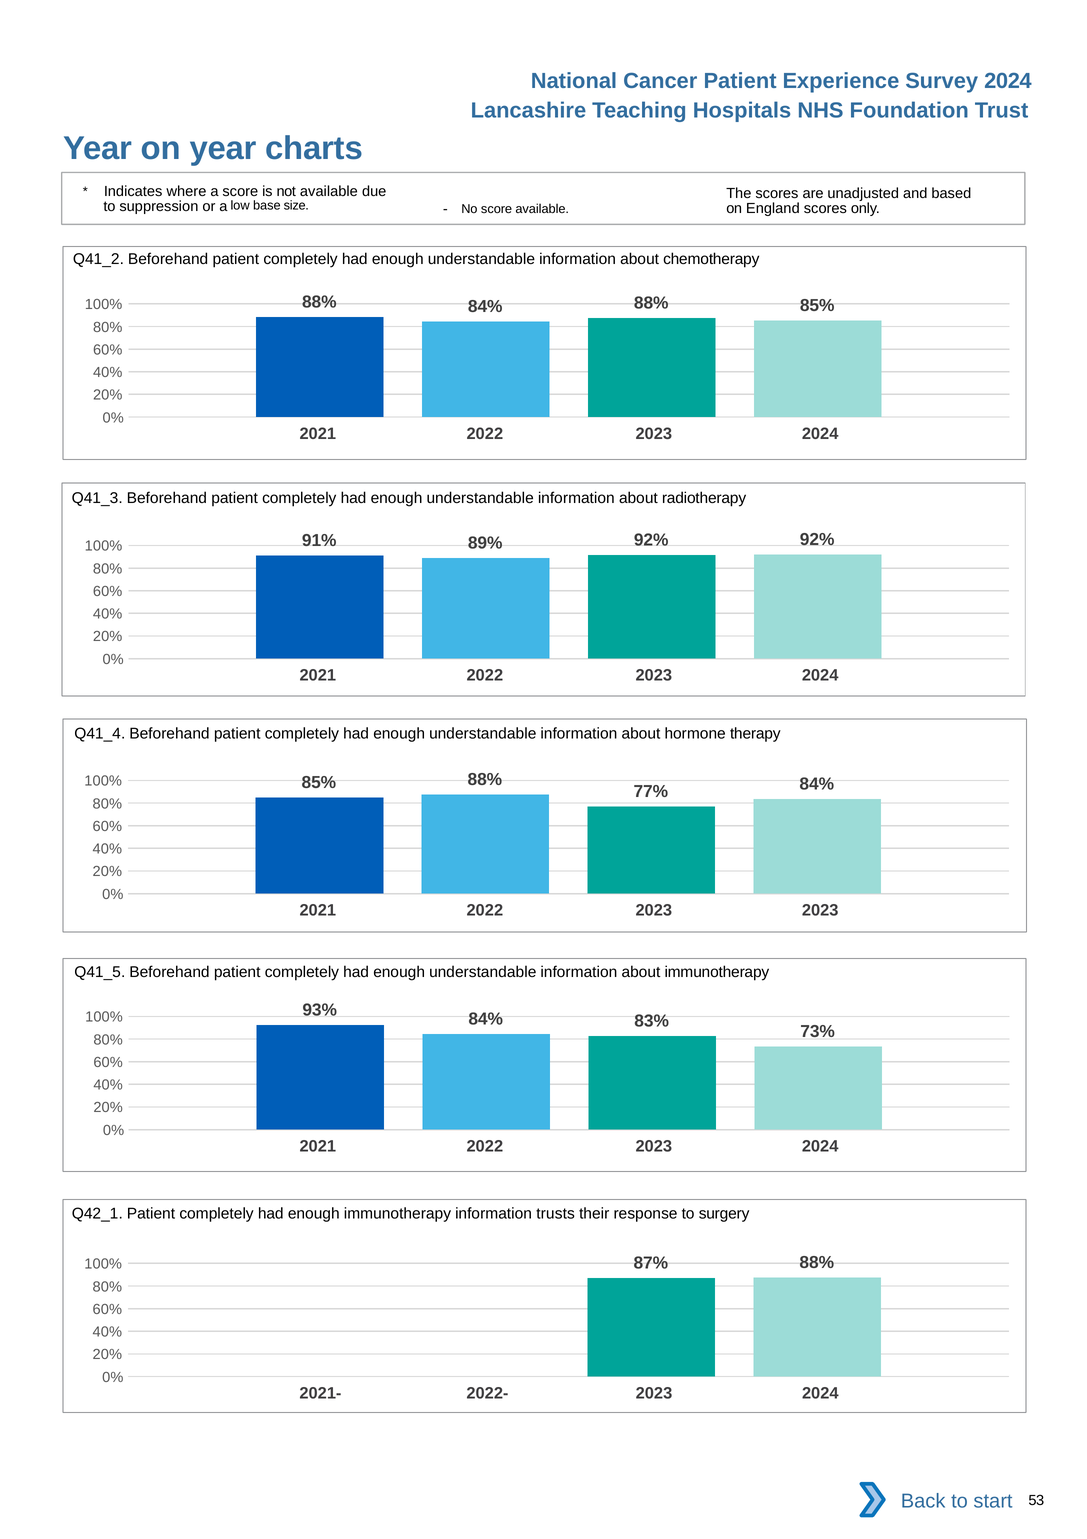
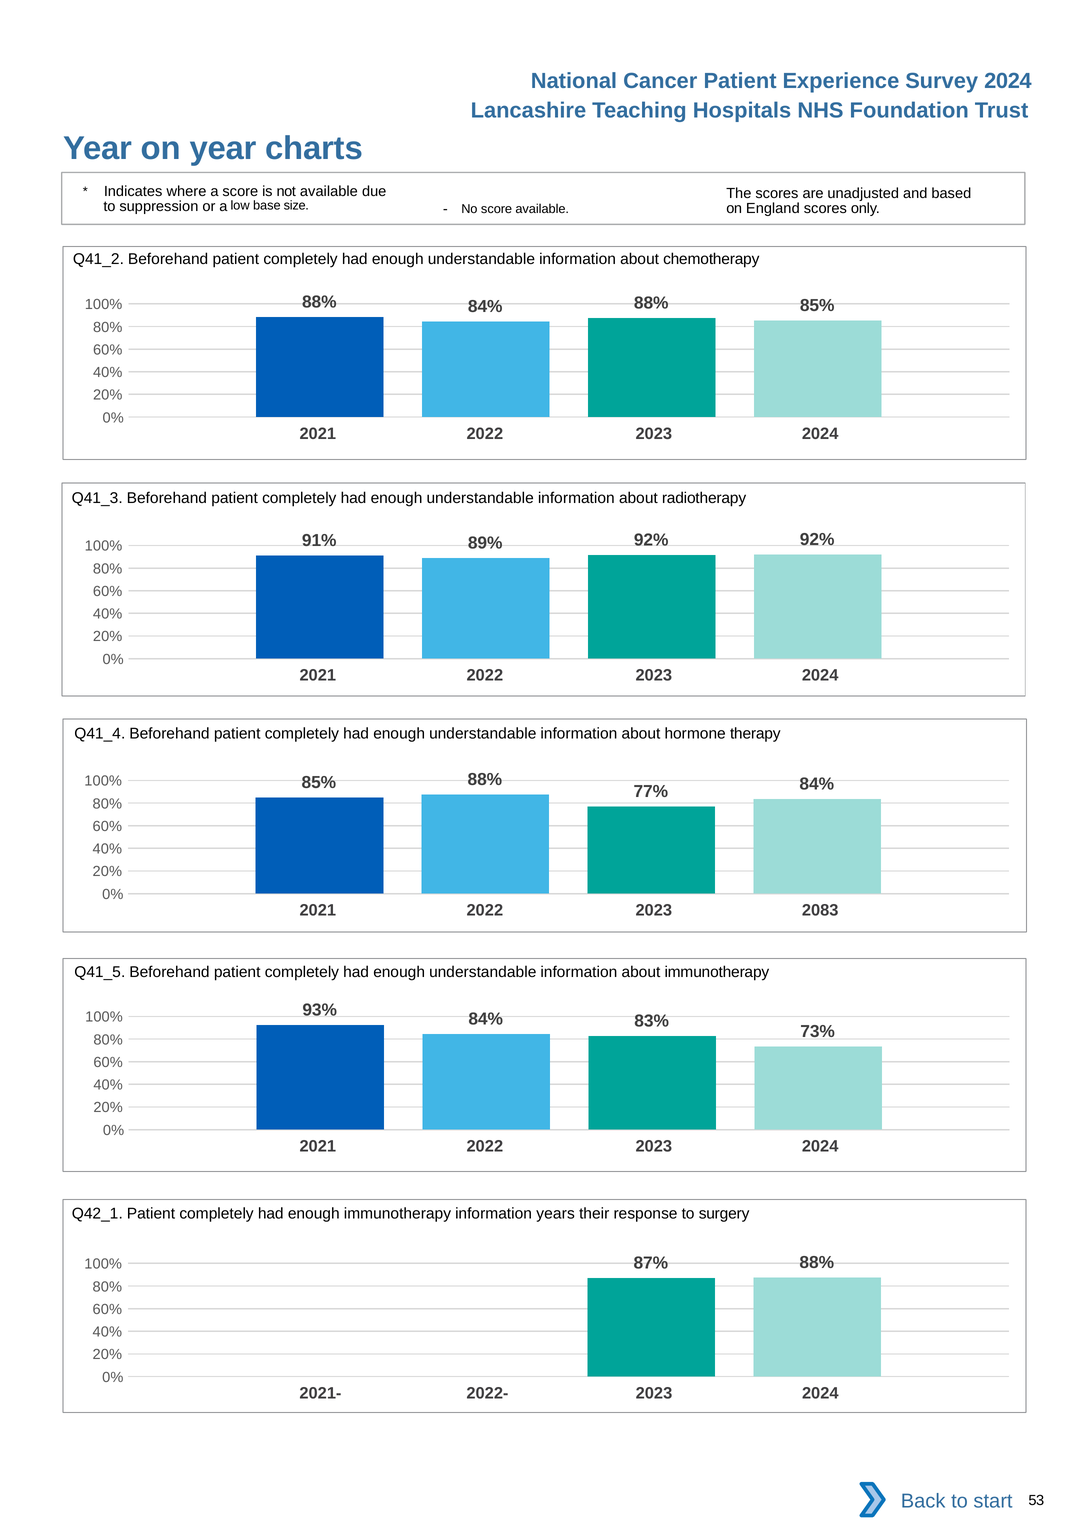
2023 2023: 2023 -> 2083
trusts: trusts -> years
